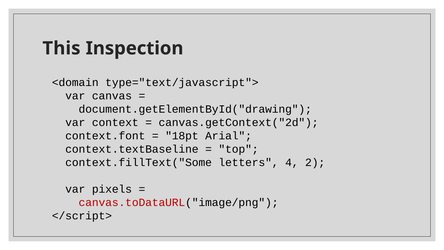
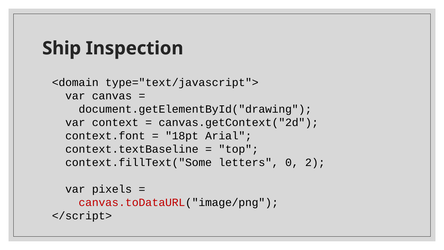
This: This -> Ship
4: 4 -> 0
